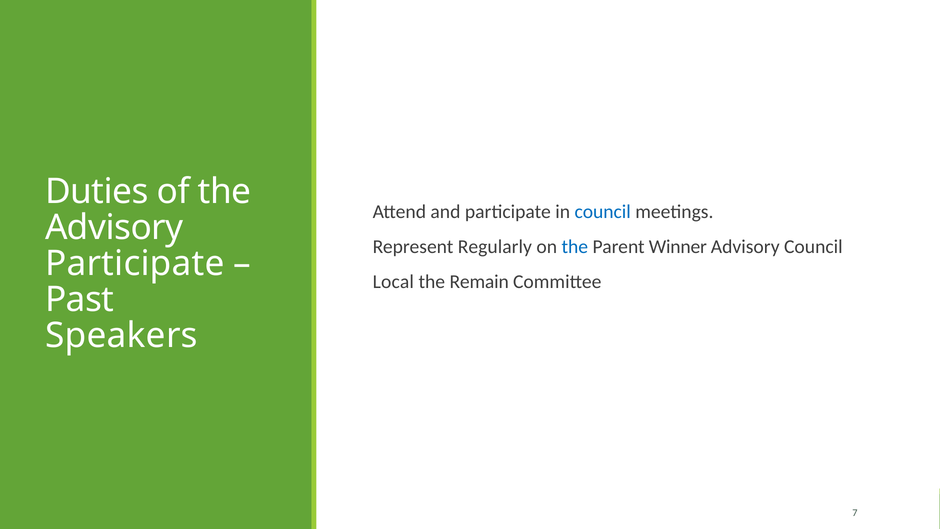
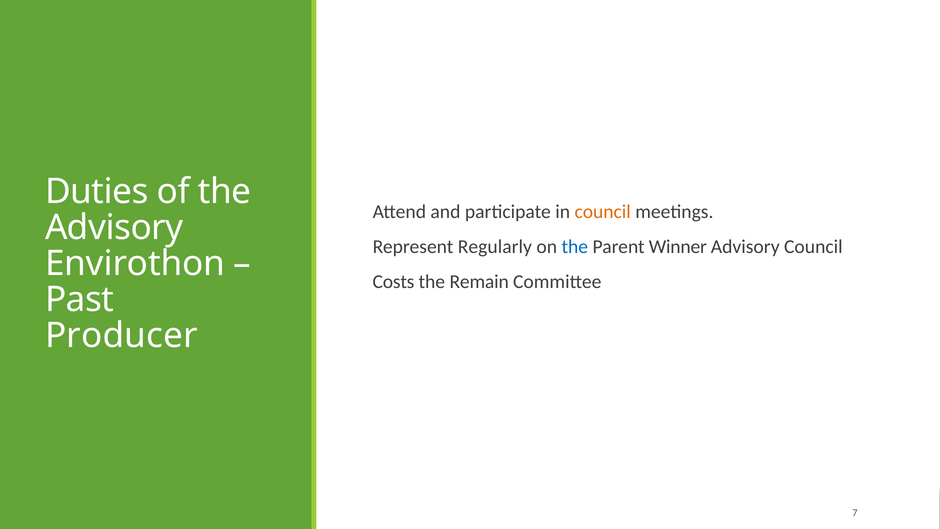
council at (603, 212) colour: blue -> orange
Participate at (135, 264): Participate -> Envirothon
Local: Local -> Costs
Speakers: Speakers -> Producer
